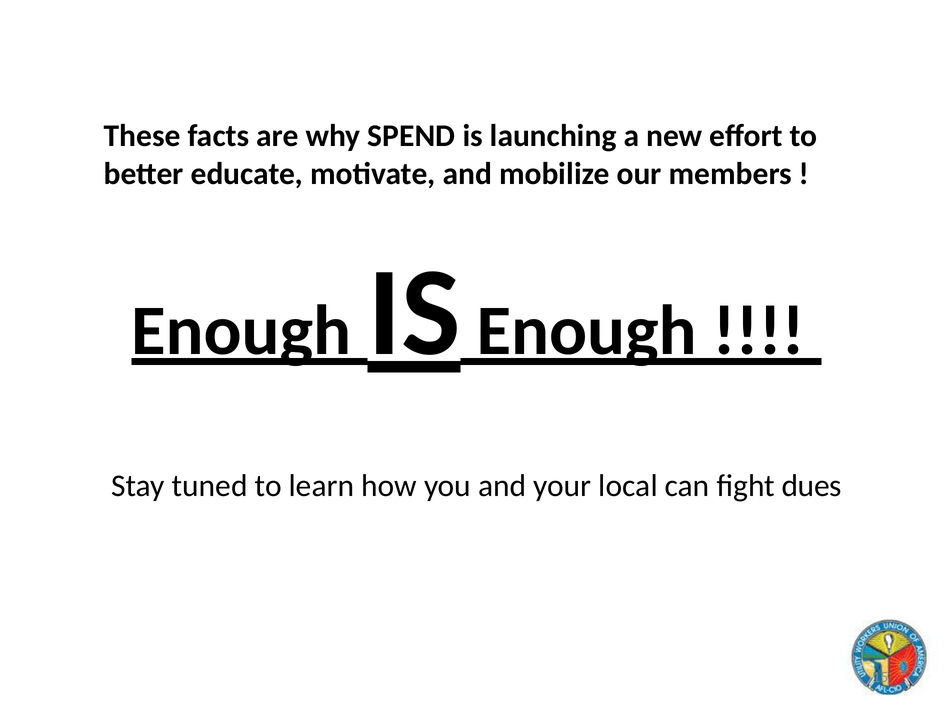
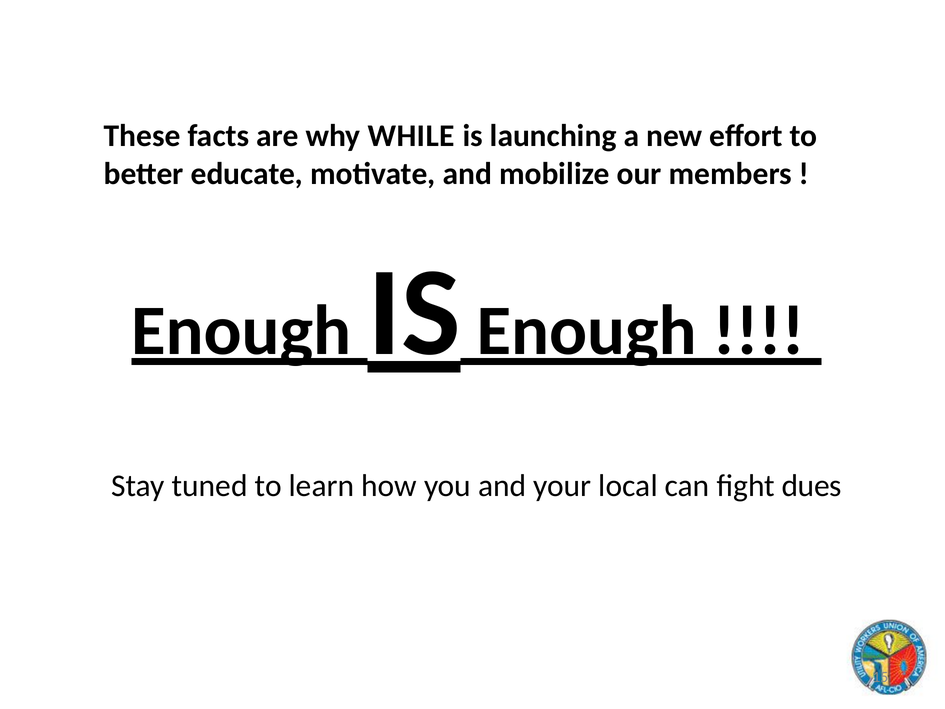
SPEND: SPEND -> WHILE
